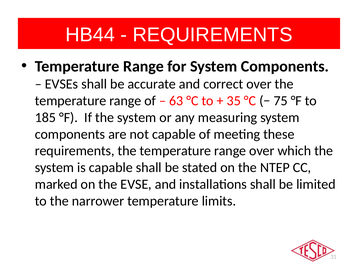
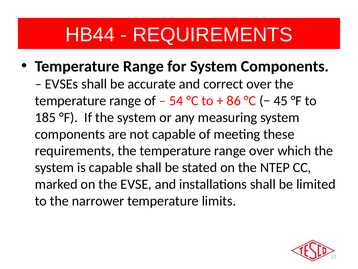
63: 63 -> 54
35: 35 -> 86
75: 75 -> 45
